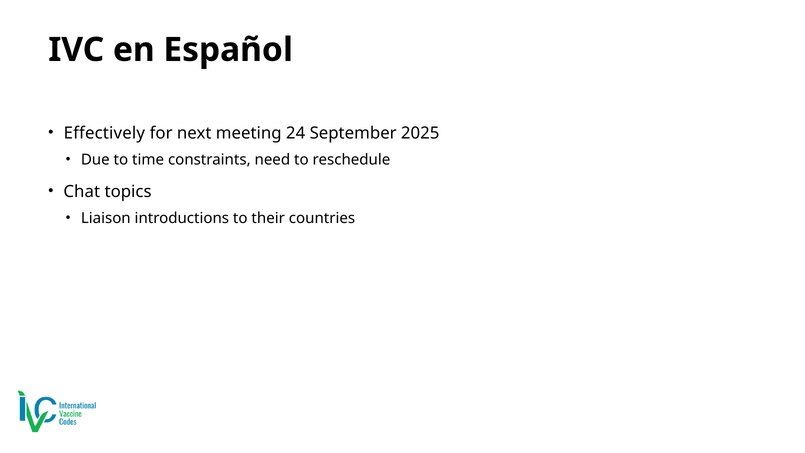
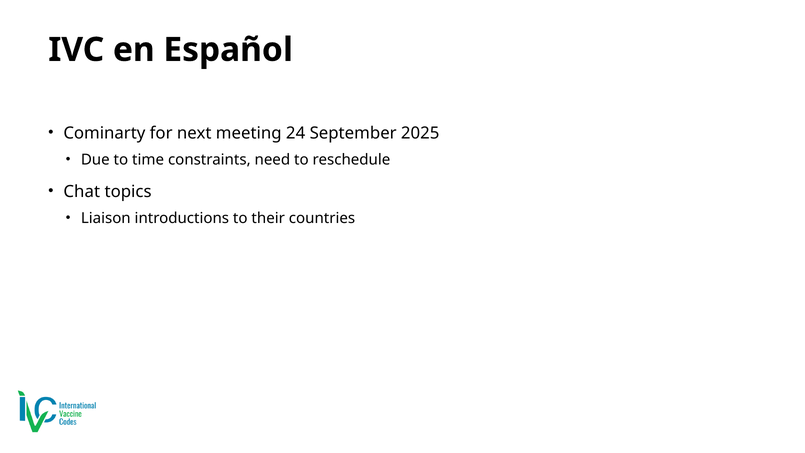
Effectively: Effectively -> Cominarty
